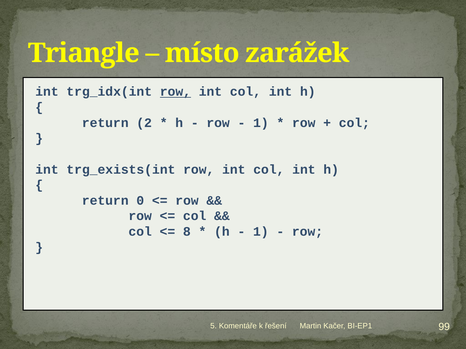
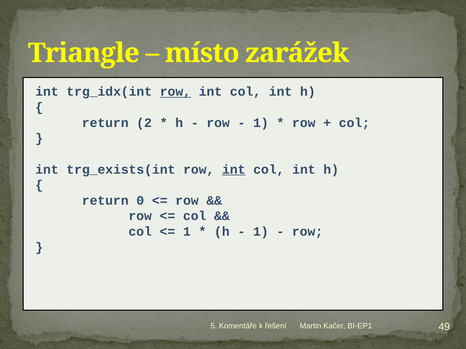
int at (234, 170) underline: none -> present
8 at (187, 232): 8 -> 1
99: 99 -> 49
